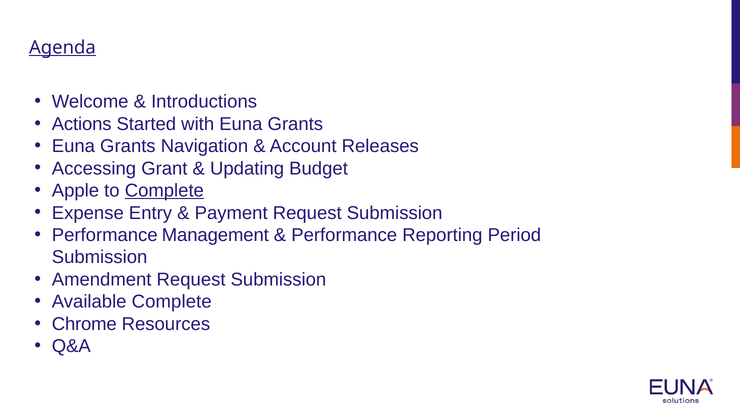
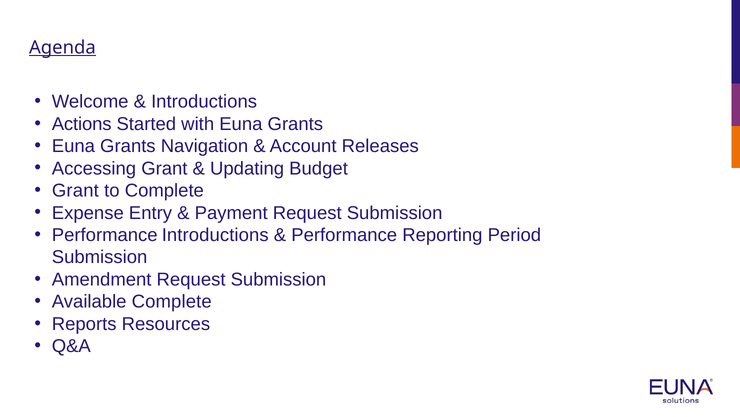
Apple at (75, 190): Apple -> Grant
Complete at (164, 190) underline: present -> none
Performance Management: Management -> Introductions
Chrome: Chrome -> Reports
